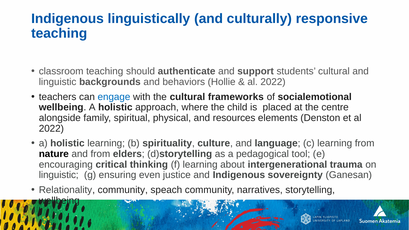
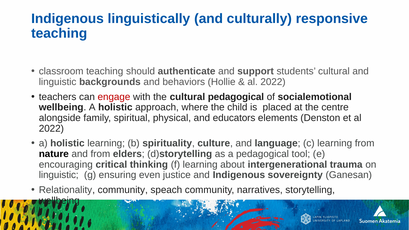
engage colour: blue -> red
cultural frameworks: frameworks -> pedagogical
resources: resources -> educators
